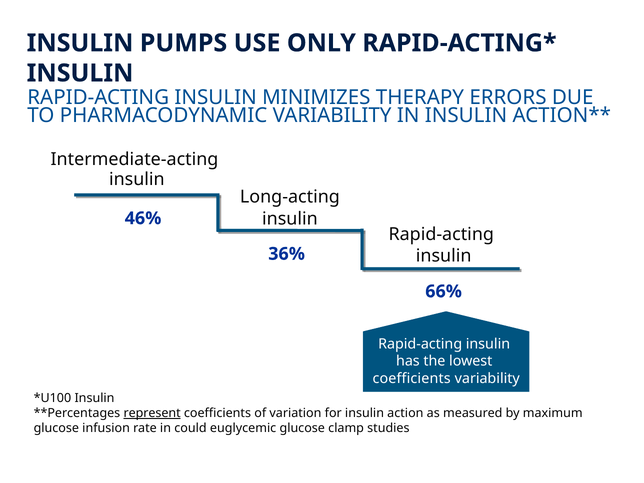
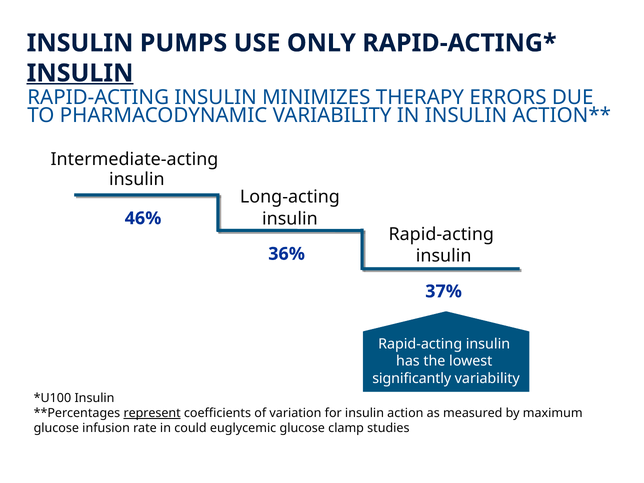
INSULIN at (80, 73) underline: none -> present
66%: 66% -> 37%
coefficients at (412, 378): coefficients -> significantly
